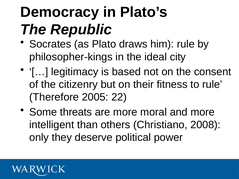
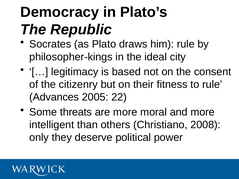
Therefore: Therefore -> Advances
